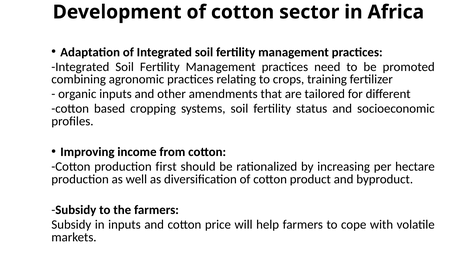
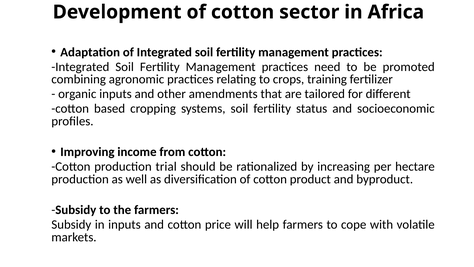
first: first -> trial
